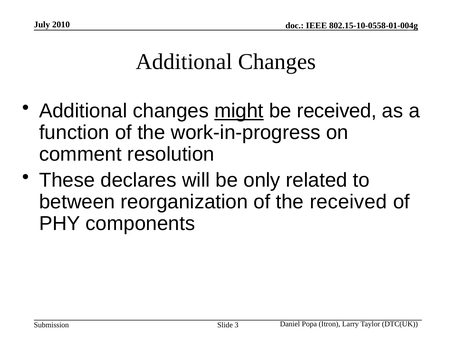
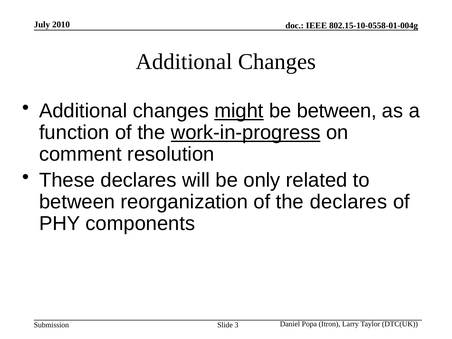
be received: received -> between
work-in-progress underline: none -> present
the received: received -> declares
